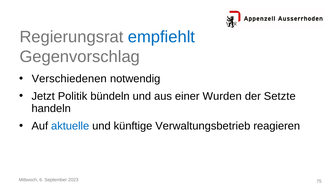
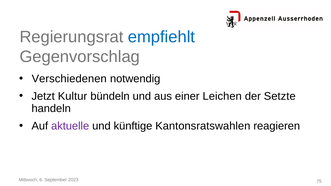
Politik: Politik -> Kultur
Wurden: Wurden -> Leichen
aktuelle colour: blue -> purple
Verwaltungsbetrieb: Verwaltungsbetrieb -> Kantonsratswahlen
